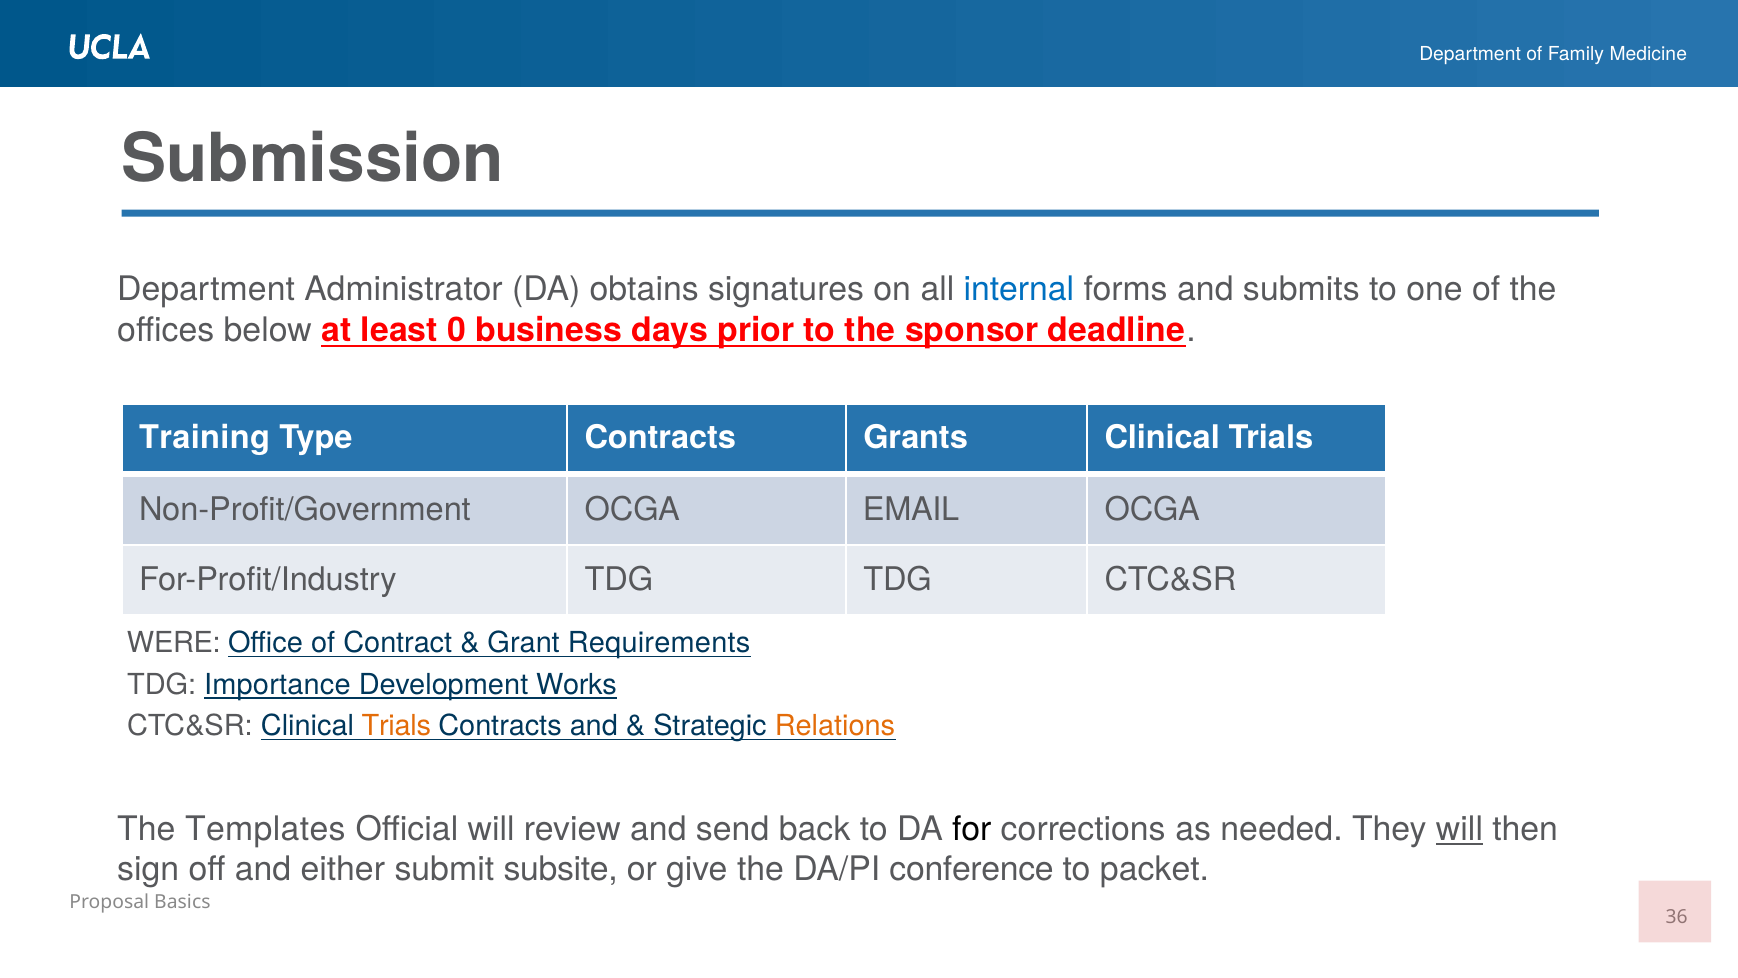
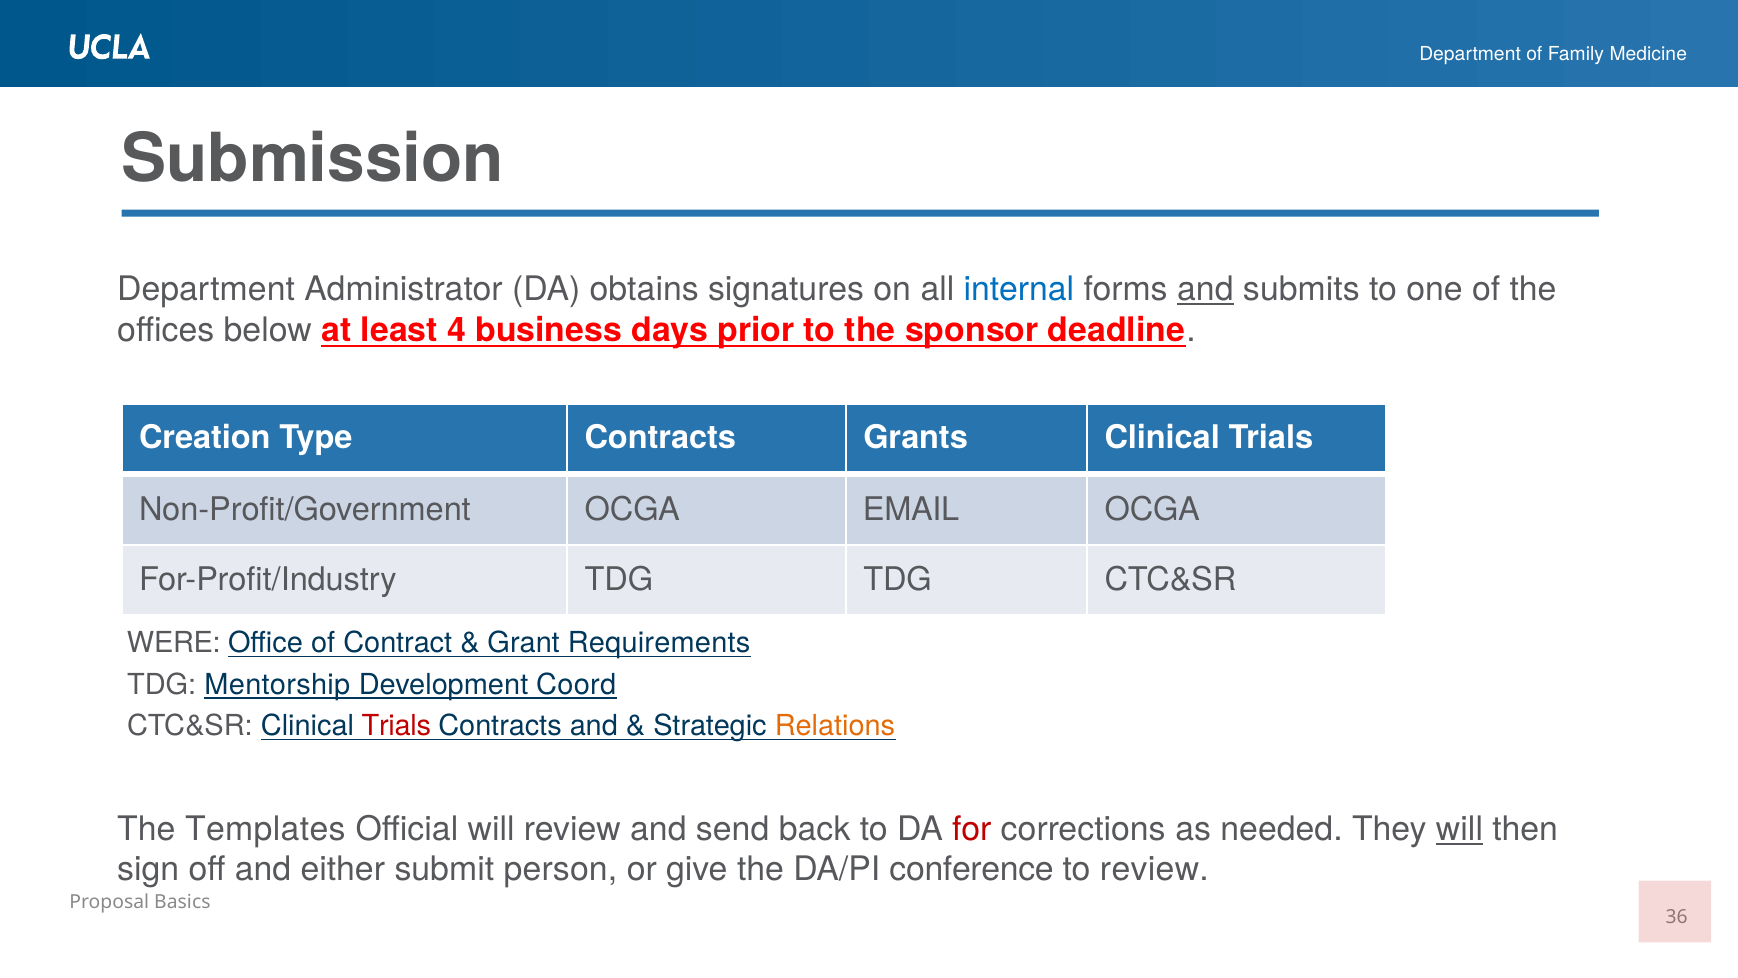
and at (1205, 290) underline: none -> present
0: 0 -> 4
Training: Training -> Creation
Importance: Importance -> Mentorship
Works: Works -> Coord
Trials at (396, 726) colour: orange -> red
for colour: black -> red
subsite: subsite -> person
to packet: packet -> review
